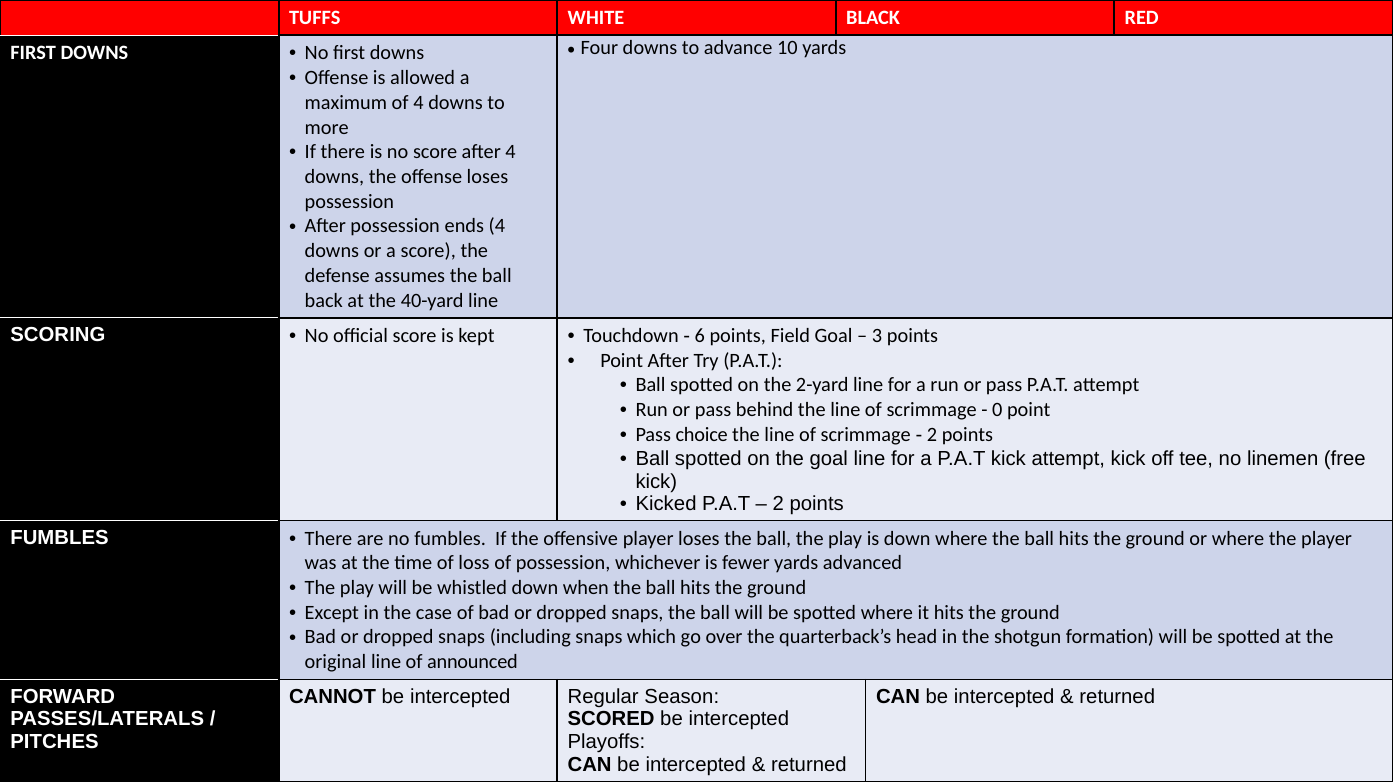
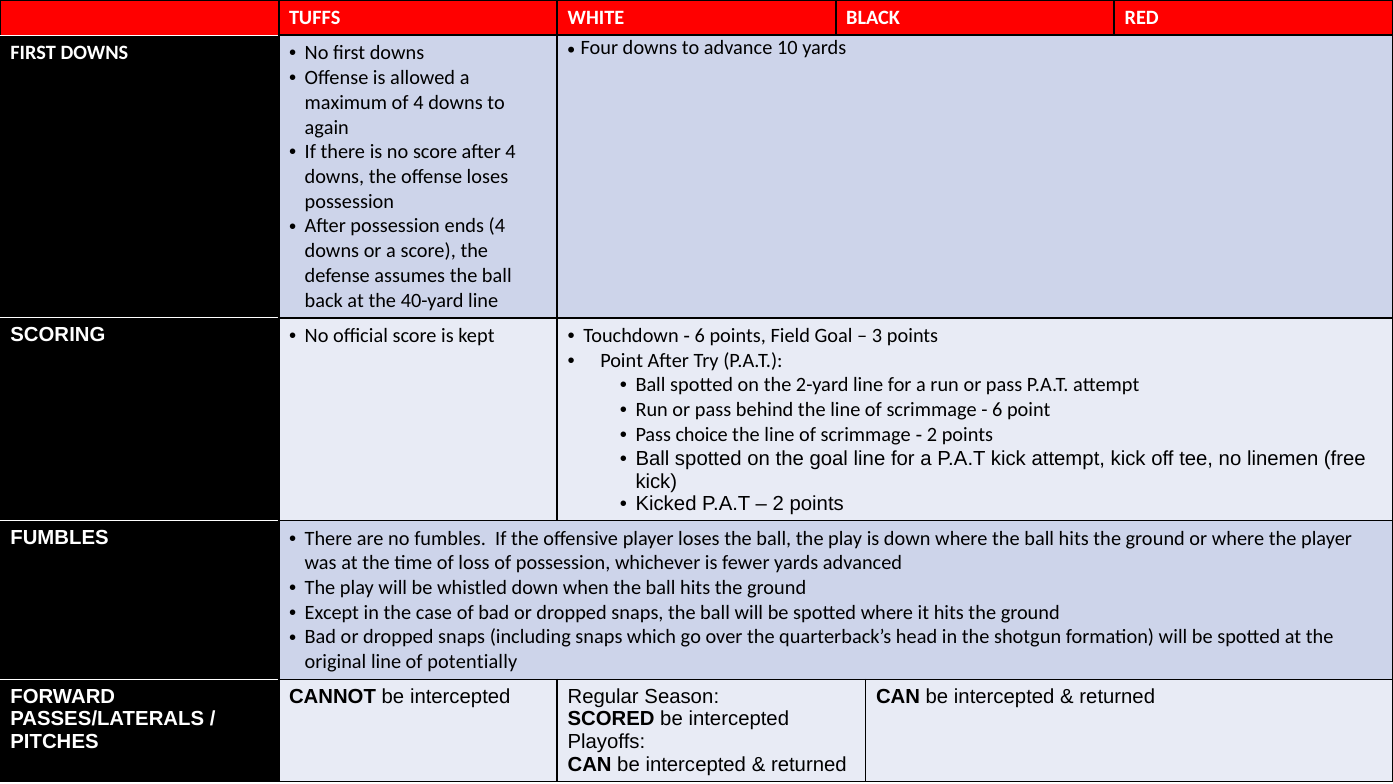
more: more -> again
0 at (997, 410): 0 -> 6
announced: announced -> potentially
